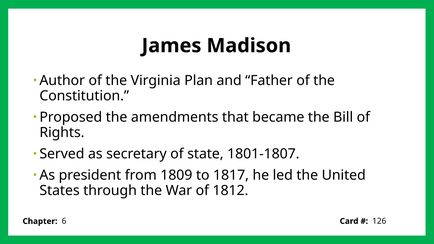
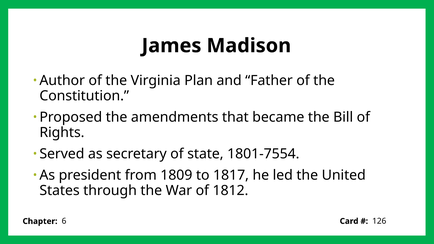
1801-1807: 1801-1807 -> 1801-7554
